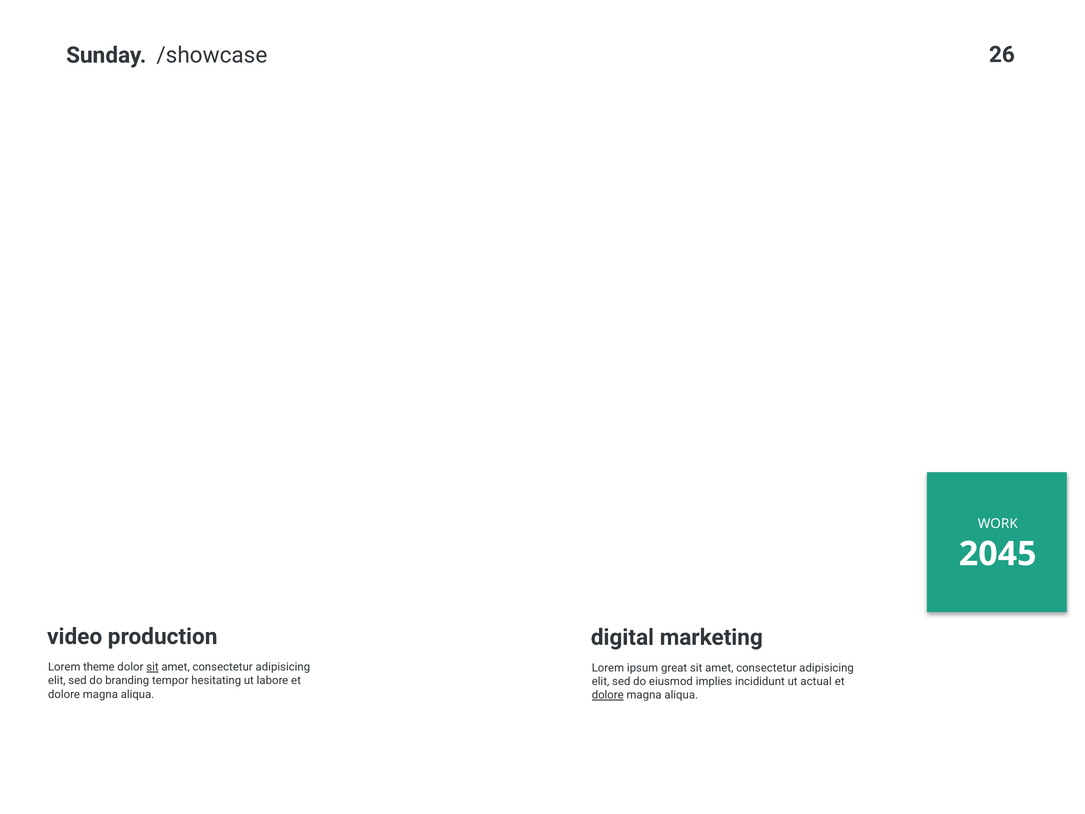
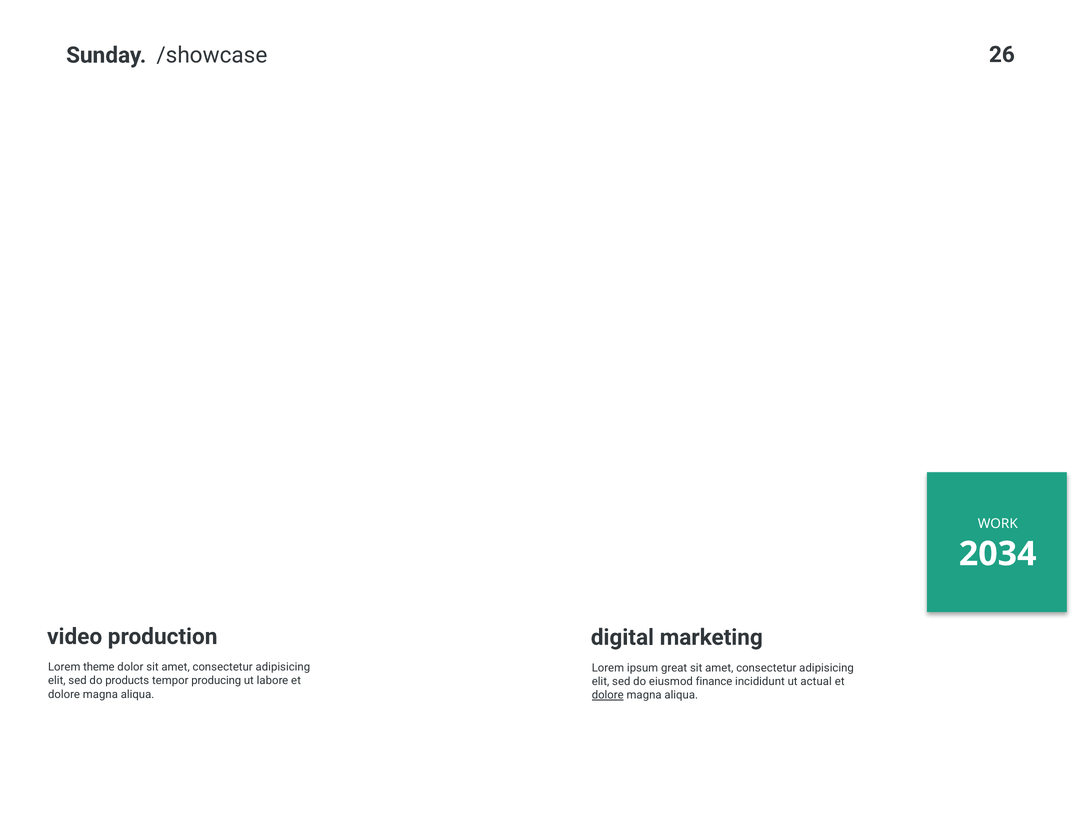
2045: 2045 -> 2034
sit at (152, 667) underline: present -> none
branding: branding -> products
hesitating: hesitating -> producing
implies: implies -> finance
